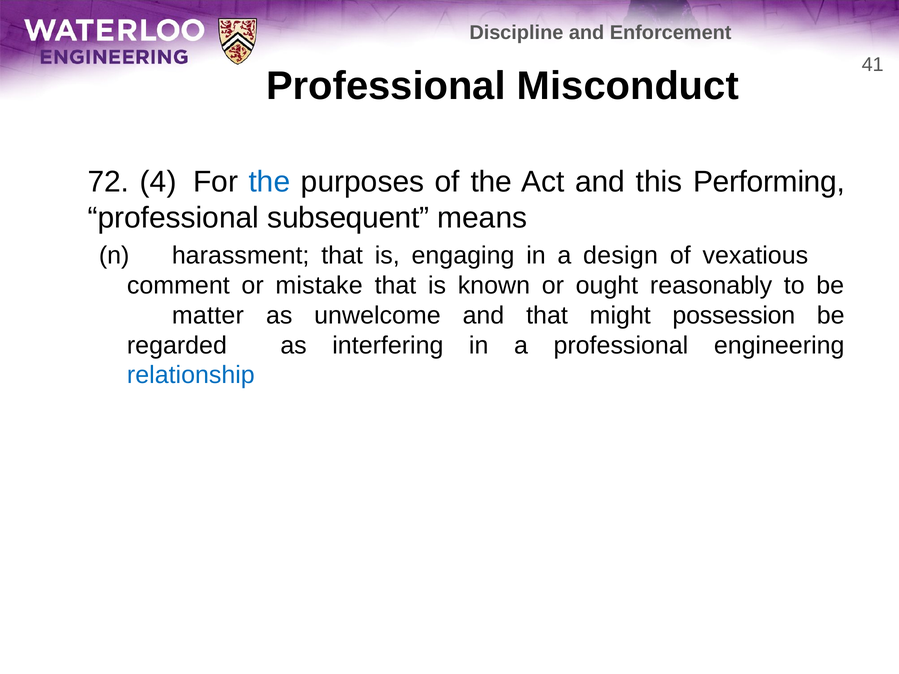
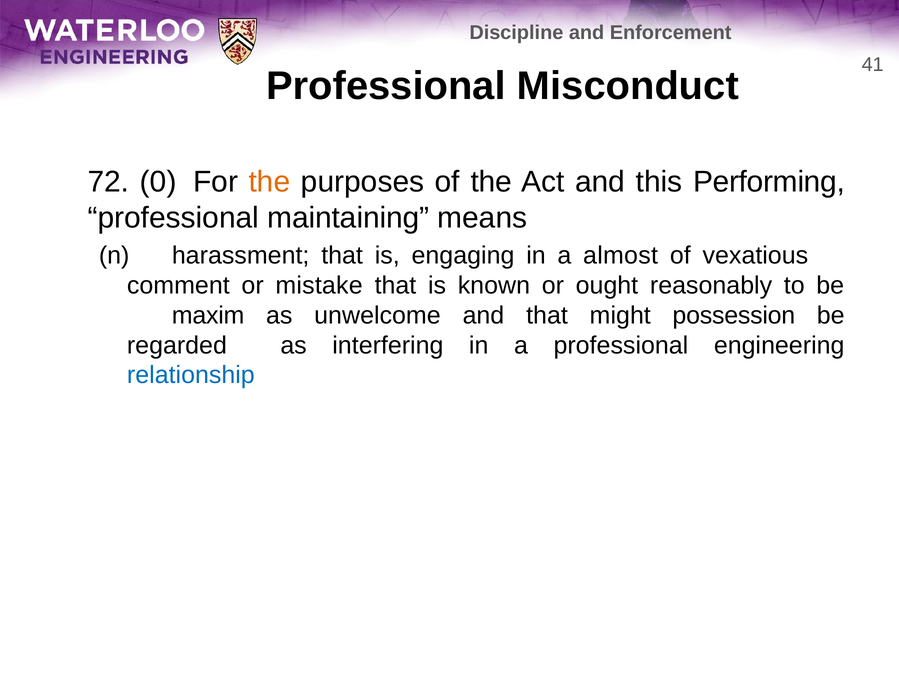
4: 4 -> 0
the at (269, 182) colour: blue -> orange
subsequent: subsequent -> maintaining
design: design -> almost
matter: matter -> maxim
